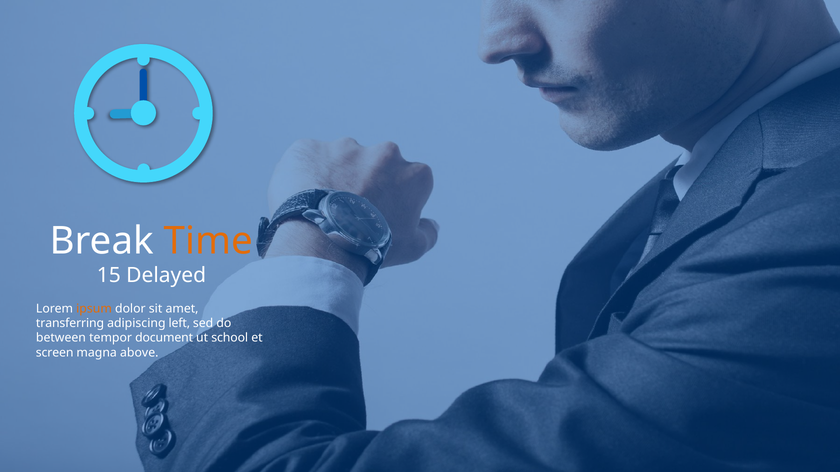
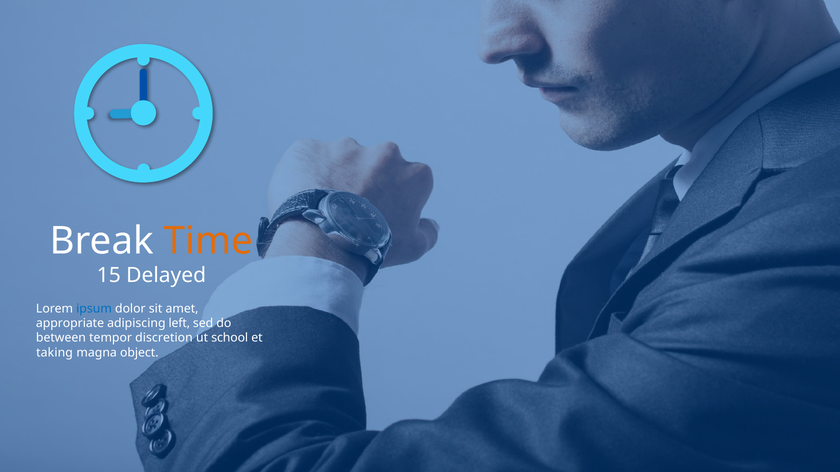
ipsum colour: orange -> blue
transferring: transferring -> appropriate
document: document -> discretion
screen: screen -> taking
above: above -> object
